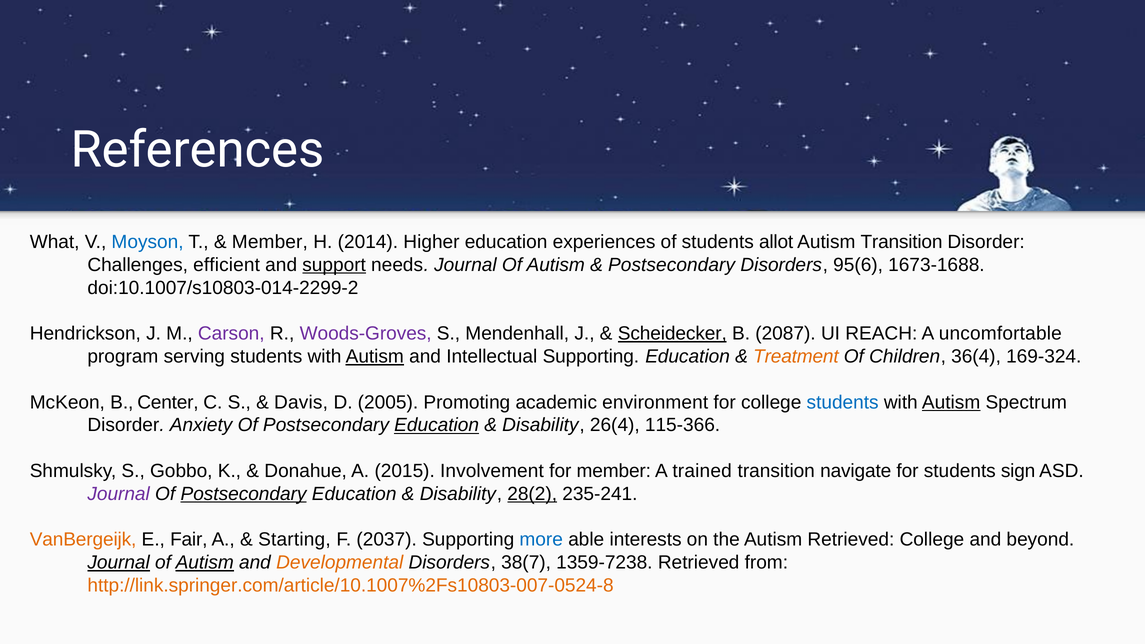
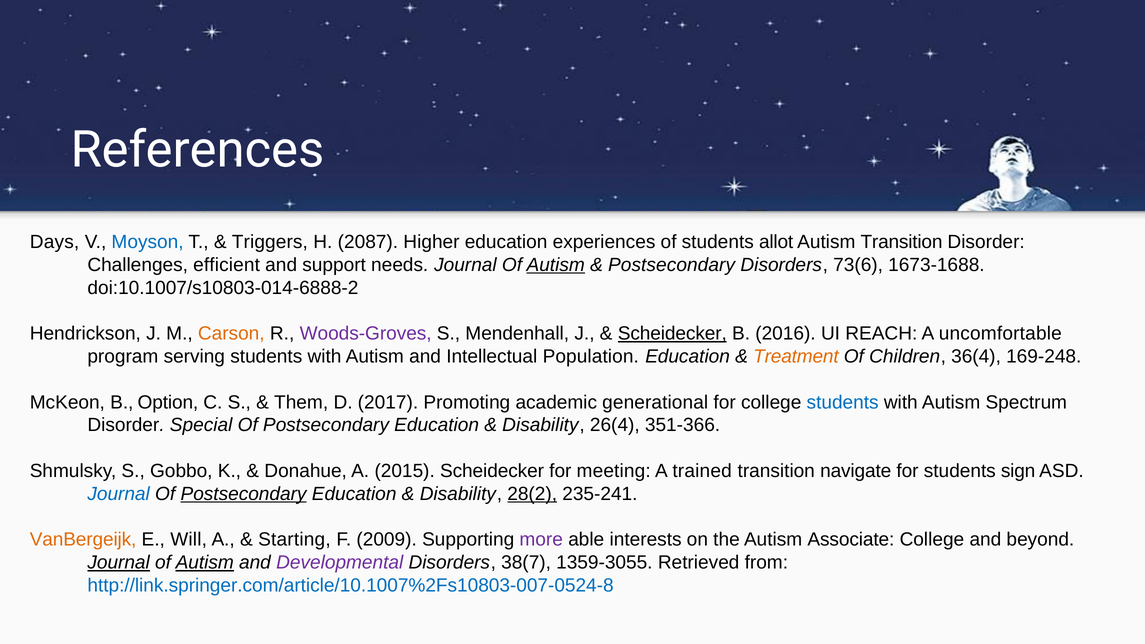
What: What -> Days
Member at (270, 242): Member -> Triggers
2014: 2014 -> 2087
support underline: present -> none
Autism at (556, 265) underline: none -> present
95(6: 95(6 -> 73(6
doi:10.1007/s10803-014-2299-2: doi:10.1007/s10803-014-2299-2 -> doi:10.1007/s10803-014-6888-2
Carson colour: purple -> orange
2087: 2087 -> 2016
Autism at (375, 357) underline: present -> none
Intellectual Supporting: Supporting -> Population
169-324: 169-324 -> 169-248
Center: Center -> Option
Davis: Davis -> Them
2005: 2005 -> 2017
environment: environment -> generational
Autism at (951, 402) underline: present -> none
Anxiety: Anxiety -> Special
Education at (437, 425) underline: present -> none
115-366: 115-366 -> 351-366
2015 Involvement: Involvement -> Scheidecker
for member: member -> meeting
Journal at (119, 494) colour: purple -> blue
Fair: Fair -> Will
2037: 2037 -> 2009
more colour: blue -> purple
Autism Retrieved: Retrieved -> Associate
Developmental colour: orange -> purple
1359-7238: 1359-7238 -> 1359-3055
http://link.springer.com/article/10.1007%2Fs10803-007-0524-8 colour: orange -> blue
